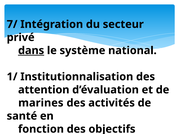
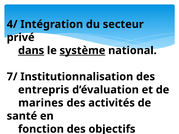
7/: 7/ -> 4/
système underline: none -> present
1/: 1/ -> 7/
attention: attention -> entrepris
